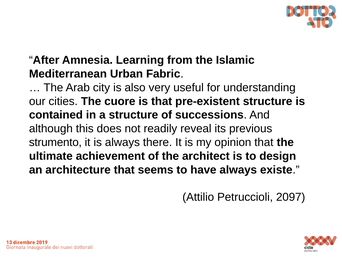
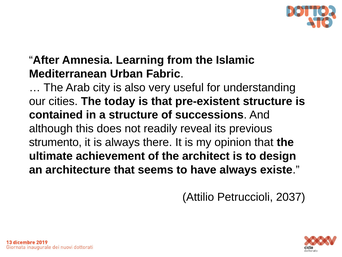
cuore: cuore -> today
2097: 2097 -> 2037
